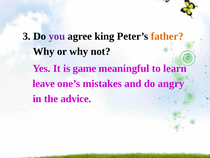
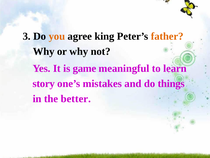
you colour: purple -> orange
leave: leave -> story
angry: angry -> things
advice: advice -> better
